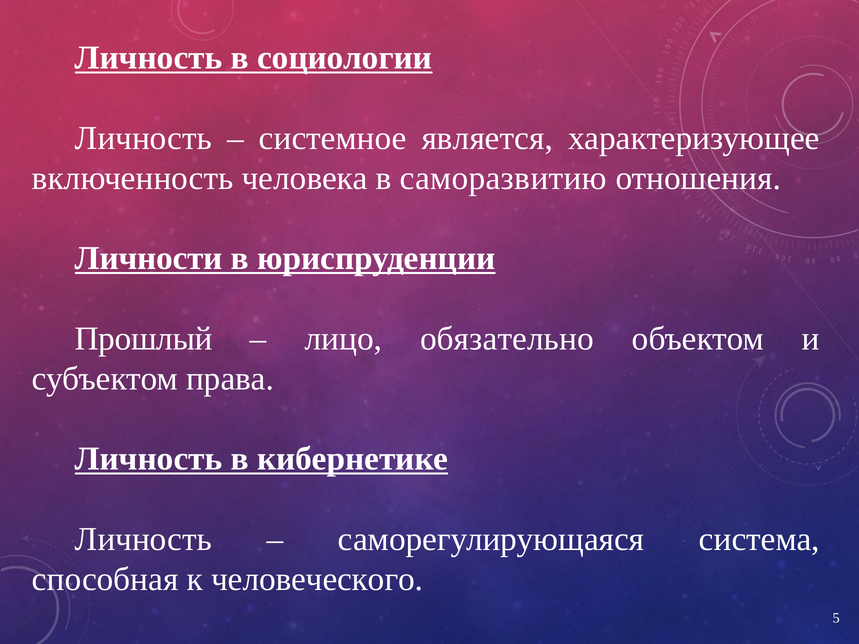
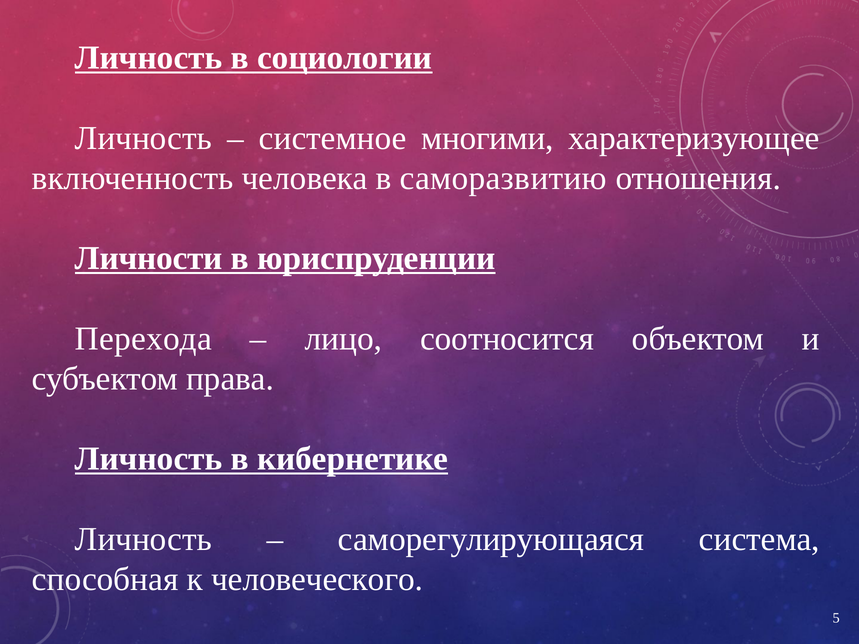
является: является -> многими
Прошлый: Прошлый -> Перехода
обязательно: обязательно -> соотносится
